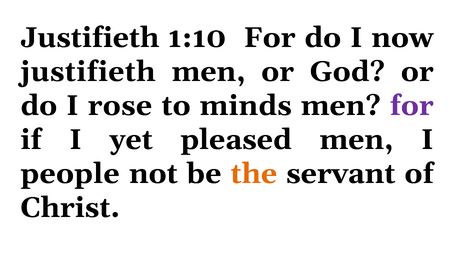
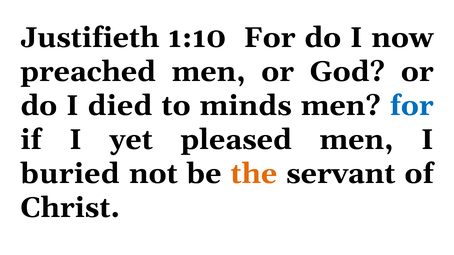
justifieth at (88, 72): justifieth -> preached
rose: rose -> died
for at (412, 106) colour: purple -> blue
people: people -> buried
